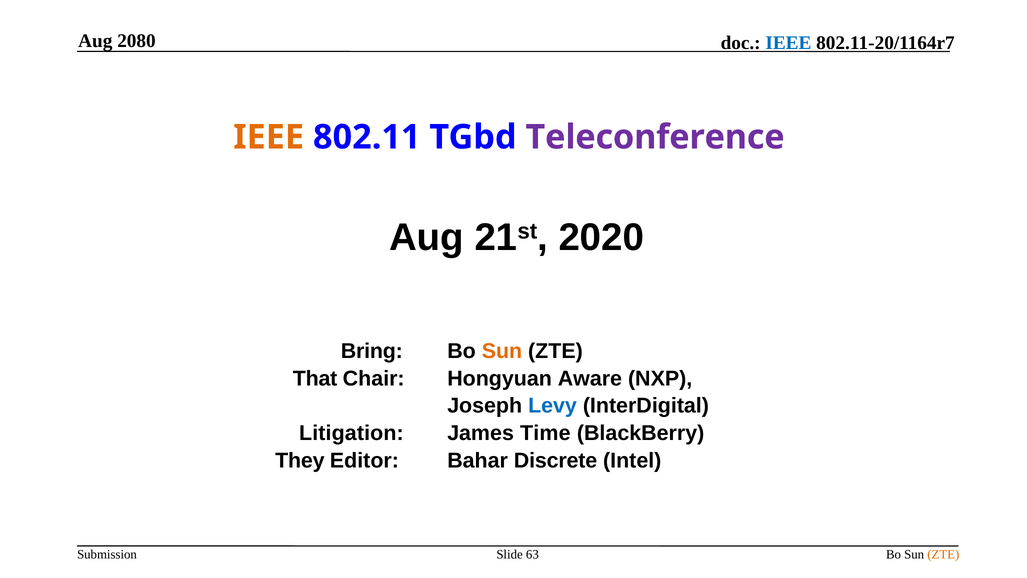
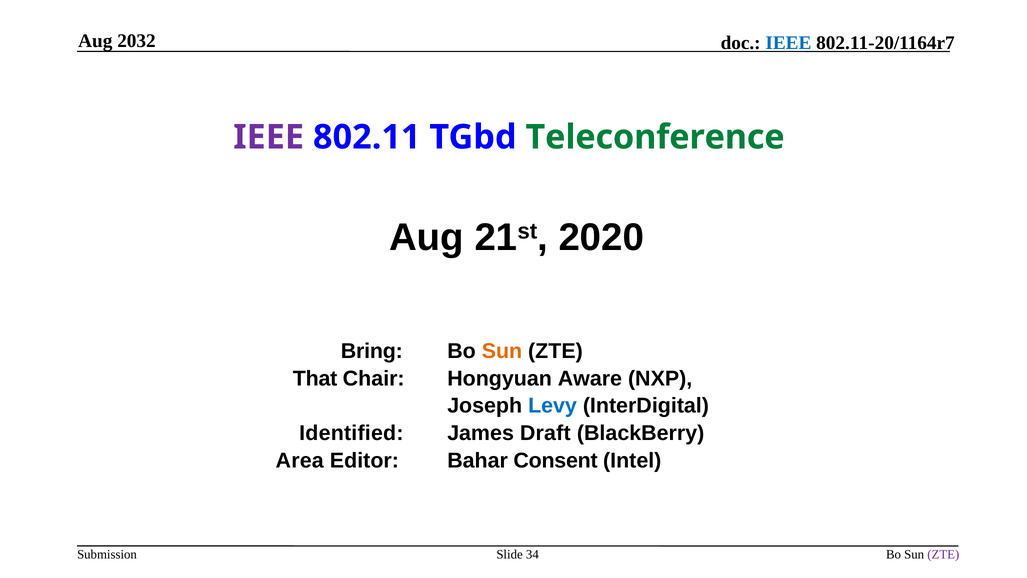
2080: 2080 -> 2032
IEEE at (269, 137) colour: orange -> purple
Teleconference colour: purple -> green
Litigation: Litigation -> Identified
Time: Time -> Draft
They: They -> Area
Discrete: Discrete -> Consent
63: 63 -> 34
ZTE at (943, 554) colour: orange -> purple
